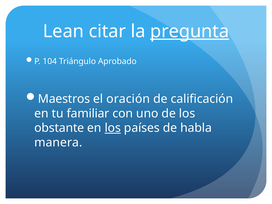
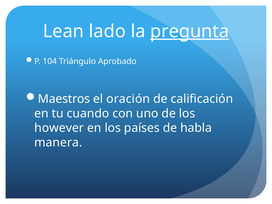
citar: citar -> lado
familiar: familiar -> cuando
obstante: obstante -> however
los at (113, 128) underline: present -> none
